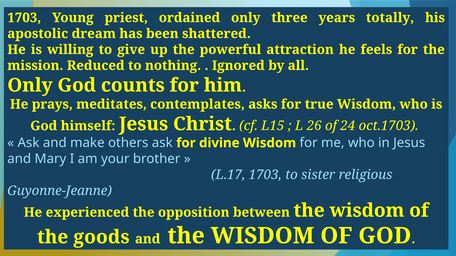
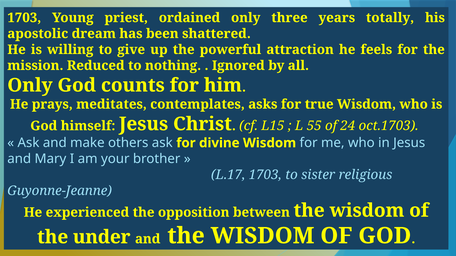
26: 26 -> 55
goods: goods -> under
